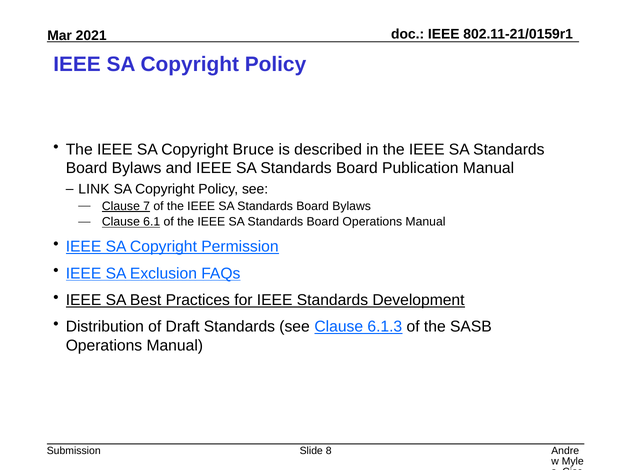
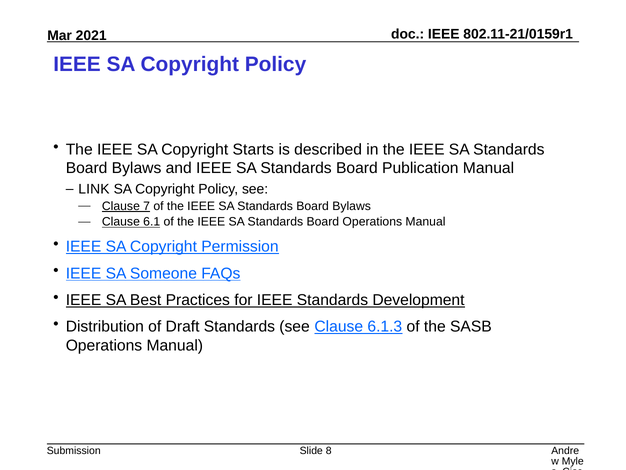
Bruce: Bruce -> Starts
Exclusion: Exclusion -> Someone
